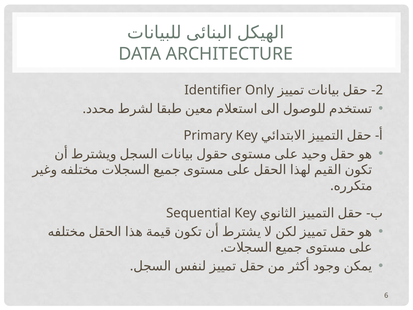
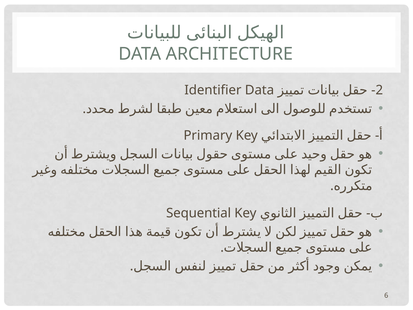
Identifier Only: Only -> Data
